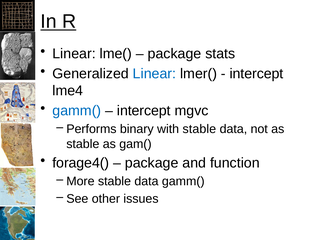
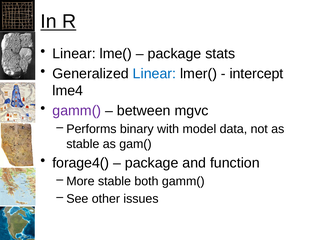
gamm( at (77, 110) colour: blue -> purple
intercept at (144, 110): intercept -> between
with stable: stable -> model
More stable data: data -> both
